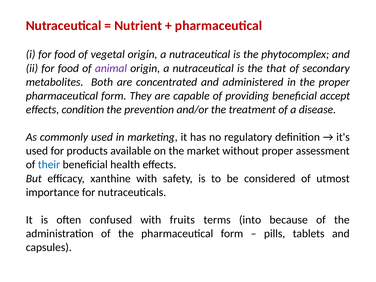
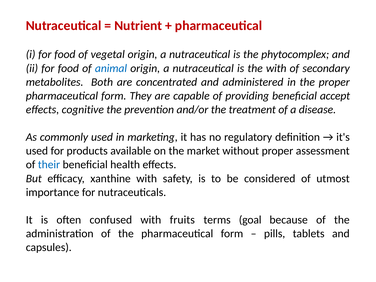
animal colour: purple -> blue
the that: that -> with
condition: condition -> cognitive
into: into -> goal
